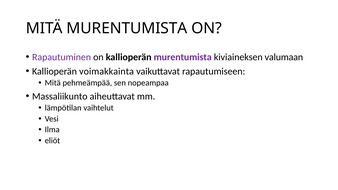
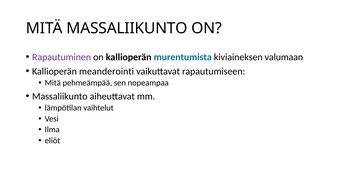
MITÄ MURENTUMISTA: MURENTUMISTA -> MASSALIIKUNTO
murentumista at (183, 57) colour: purple -> blue
voimakkainta: voimakkainta -> meanderointi
